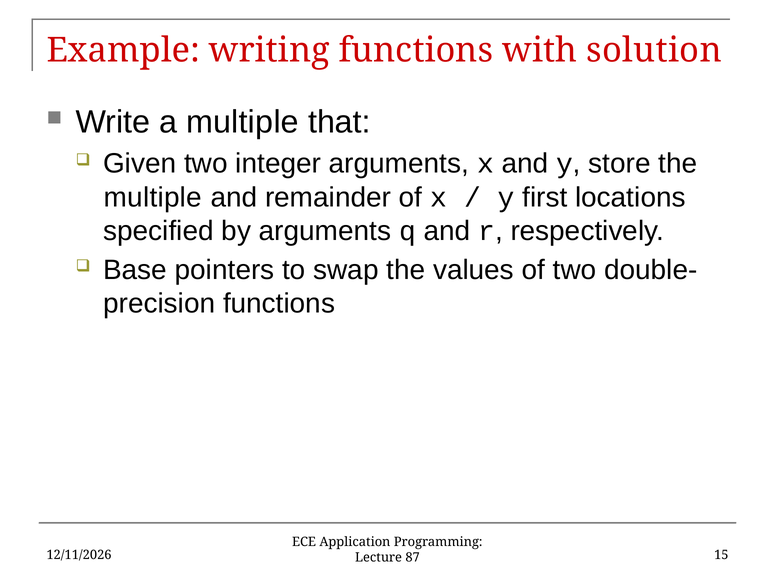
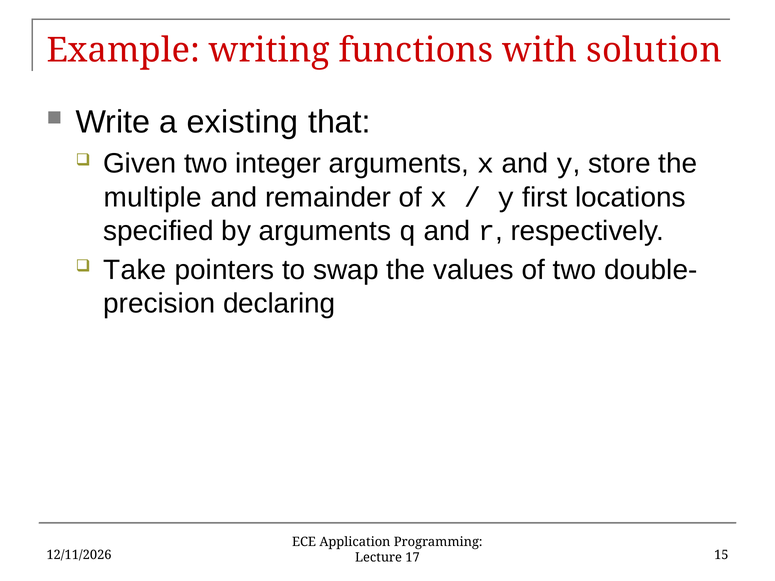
a multiple: multiple -> existing
Base: Base -> Take
functions at (279, 304): functions -> declaring
87: 87 -> 17
